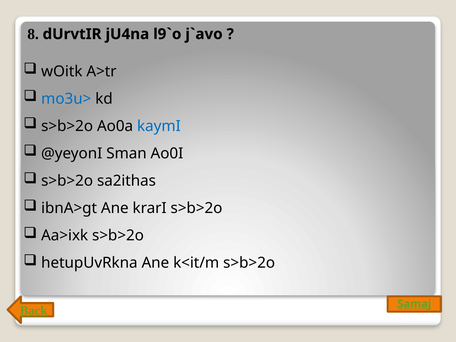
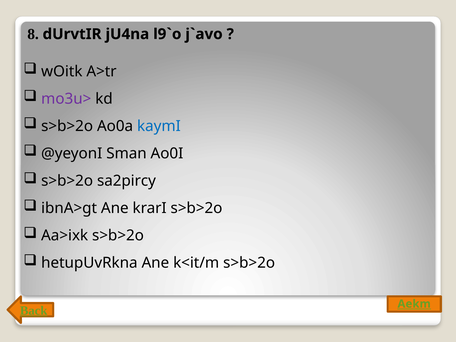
mo3u> colour: blue -> purple
sa2ithas: sa2ithas -> sa2pircy
Samaj: Samaj -> Aekm
